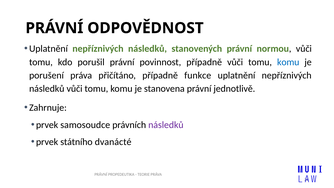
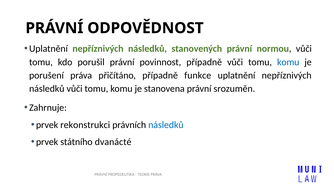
jednotlivě: jednotlivě -> srozuměn
samosoudce: samosoudce -> rekonstrukci
následků at (166, 125) colour: purple -> blue
